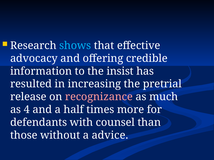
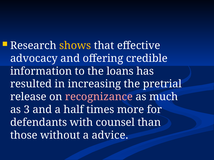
shows colour: light blue -> yellow
insist: insist -> loans
4: 4 -> 3
